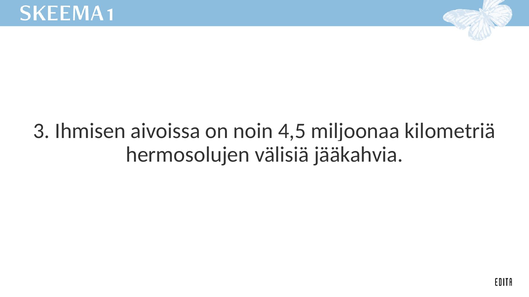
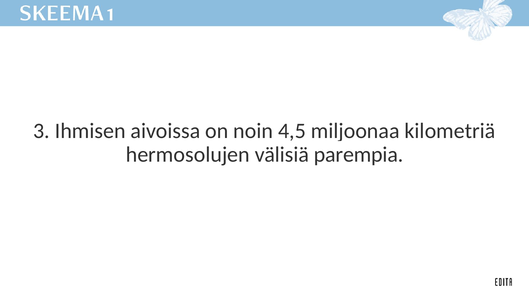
jääkahvia: jääkahvia -> parempia
